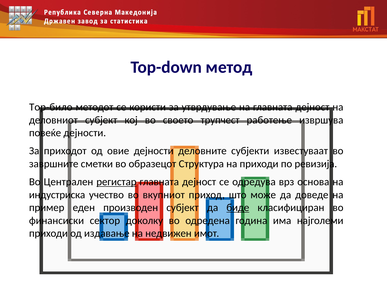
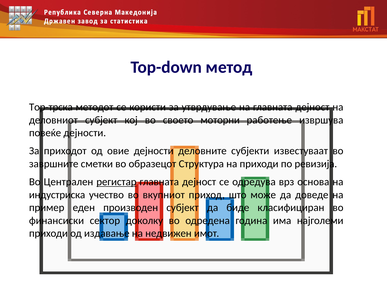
Top-било: Top-било -> Top-трска
трупчест: трупчест -> моторни
биде underline: present -> none
